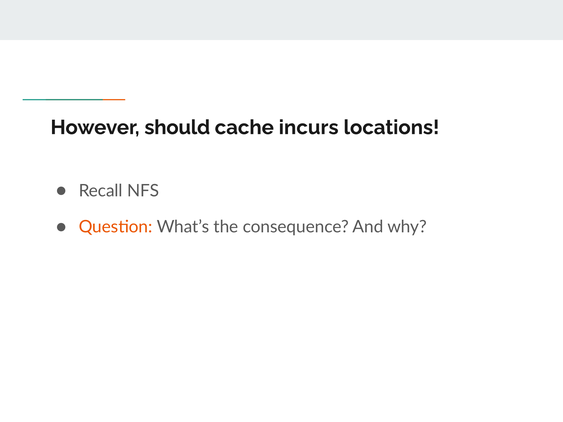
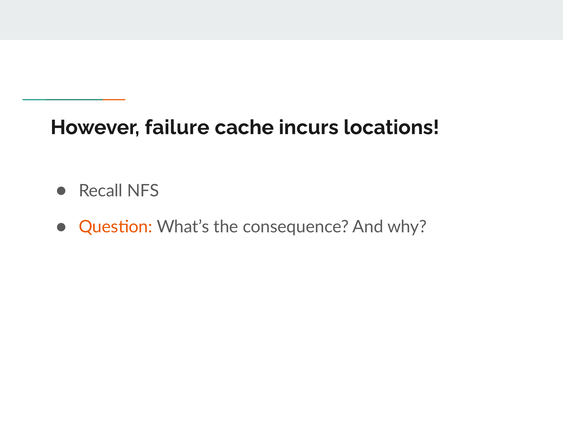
should: should -> failure
